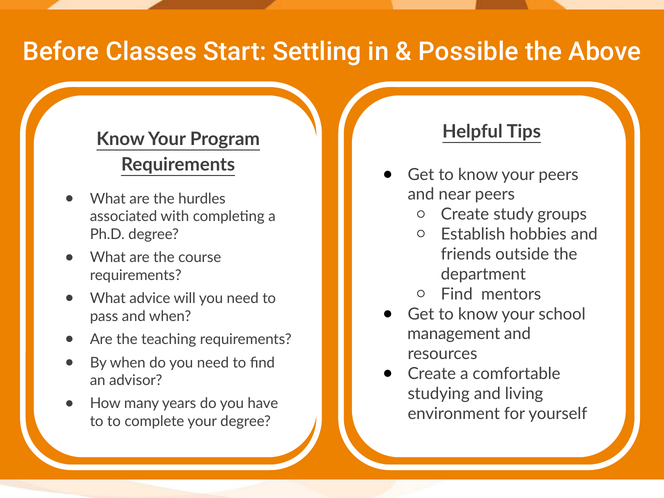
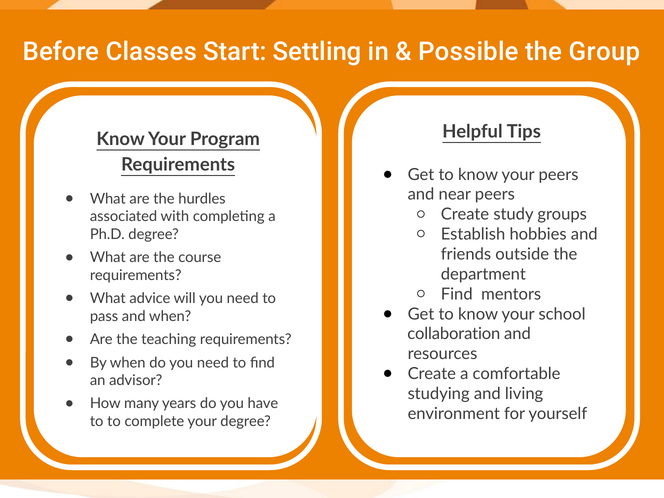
Above: Above -> Group
management: management -> collaboration
